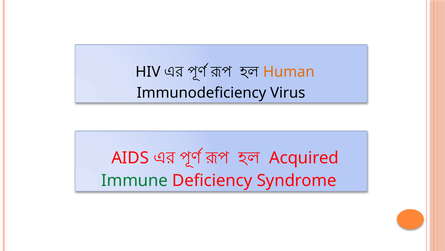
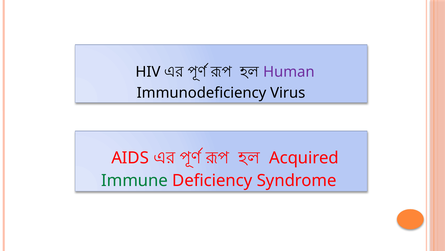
Human colour: orange -> purple
